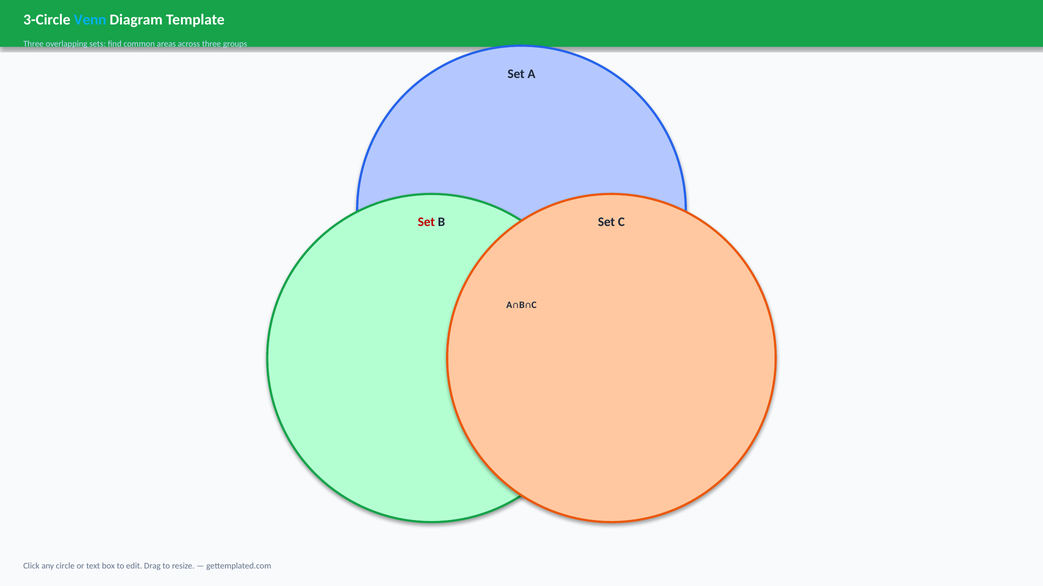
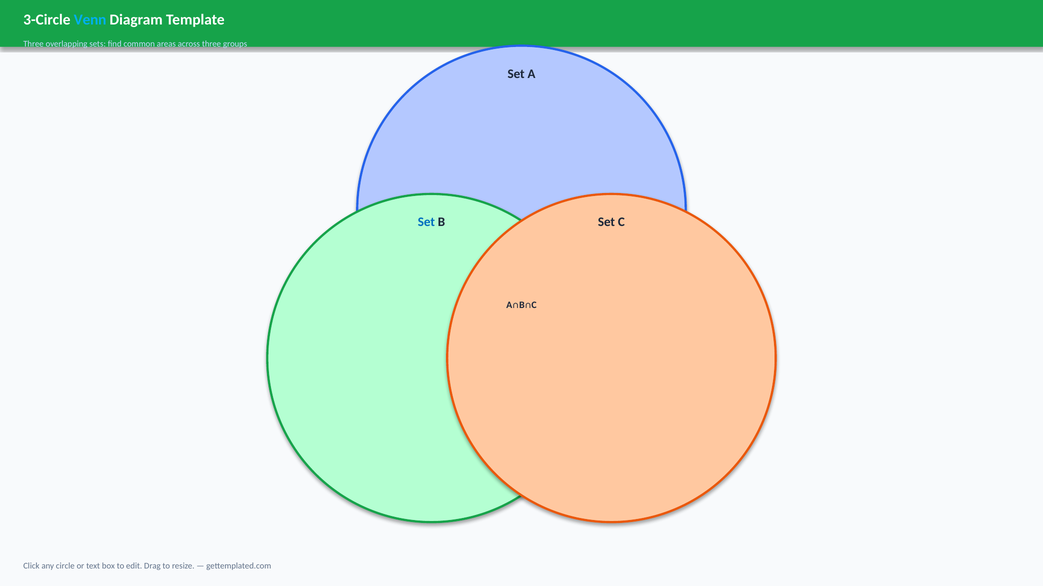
Set at (426, 222) colour: red -> blue
